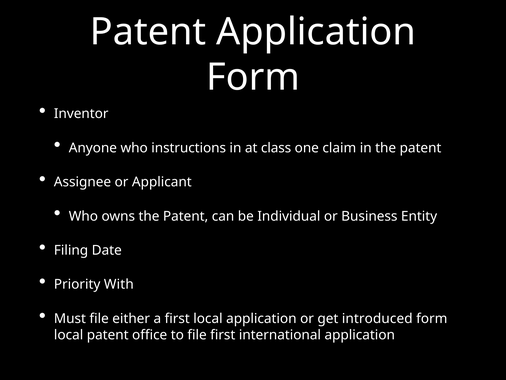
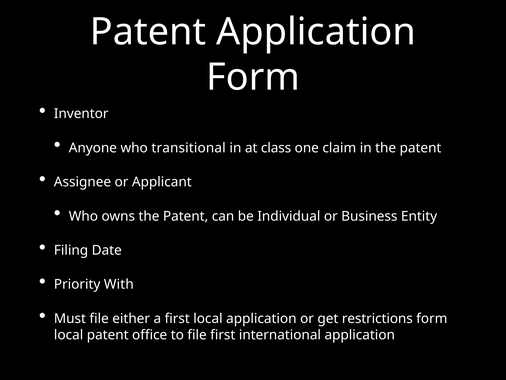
instructions: instructions -> transitional
introduced: introduced -> restrictions
